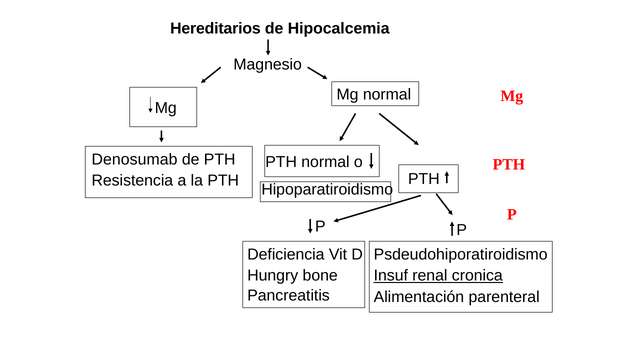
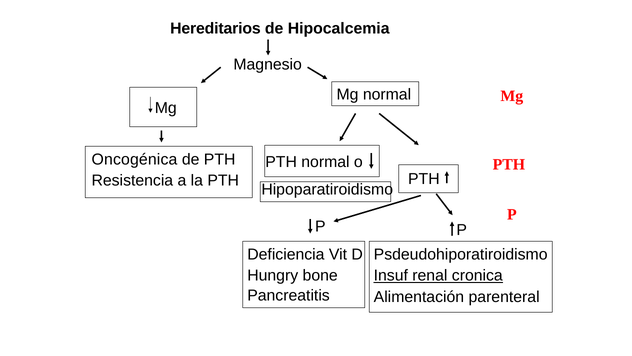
Denosumab: Denosumab -> Oncogénica
